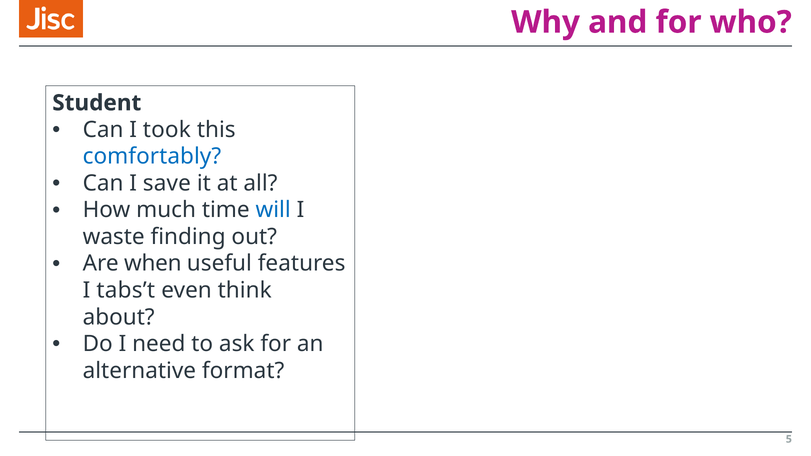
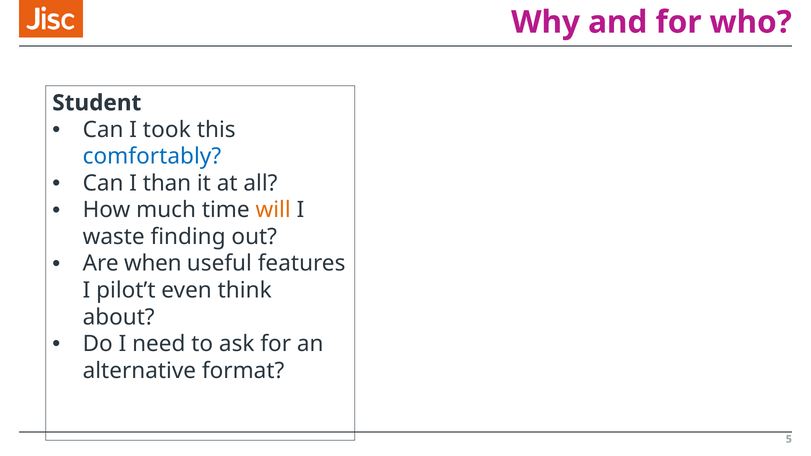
save: save -> than
will colour: blue -> orange
tabs’t: tabs’t -> pilot’t
